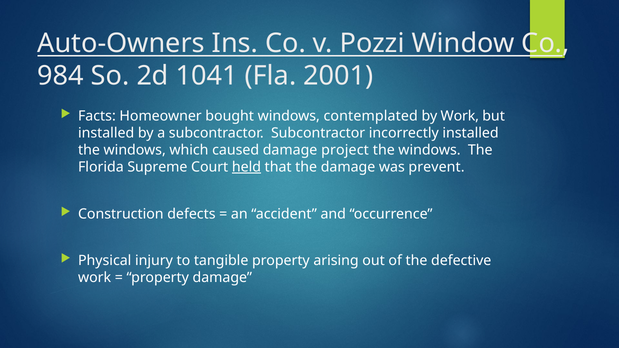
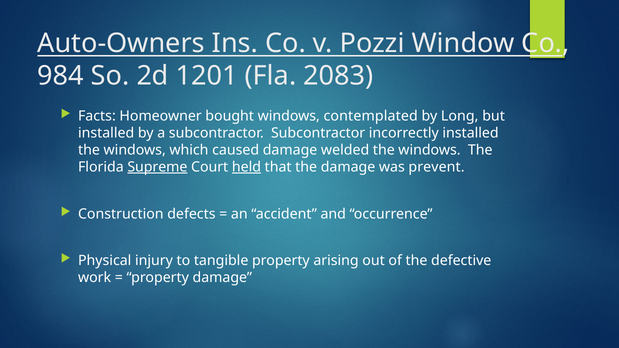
1041: 1041 -> 1201
2001: 2001 -> 2083
by Work: Work -> Long
project: project -> welded
Supreme underline: none -> present
